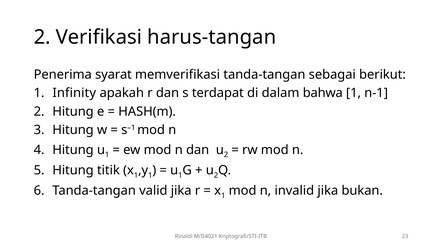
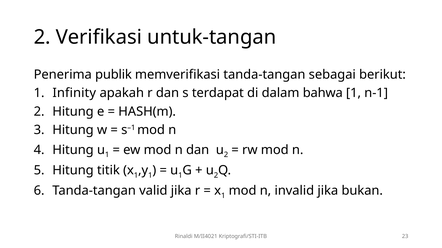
harus-tangan: harus-tangan -> untuk-tangan
syarat: syarat -> publik
